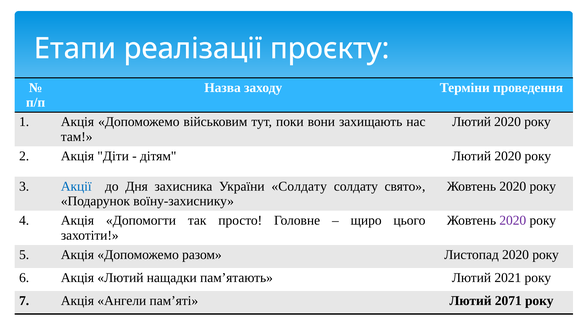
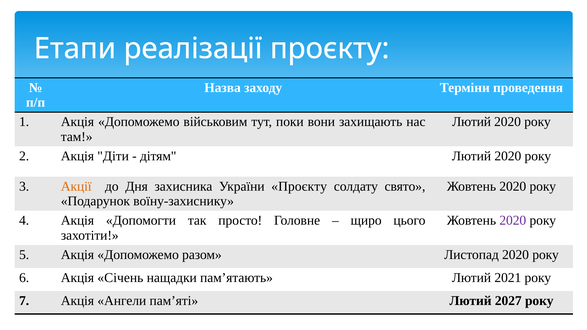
Акції colour: blue -> orange
України Солдату: Солдату -> Проєкту
Акція Лютий: Лютий -> Січень
2071: 2071 -> 2027
